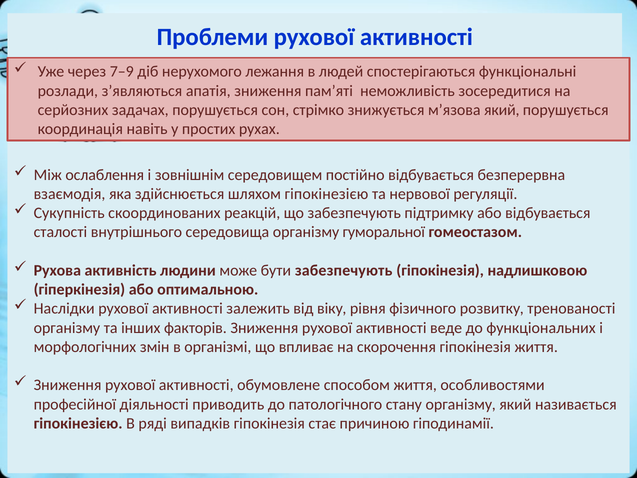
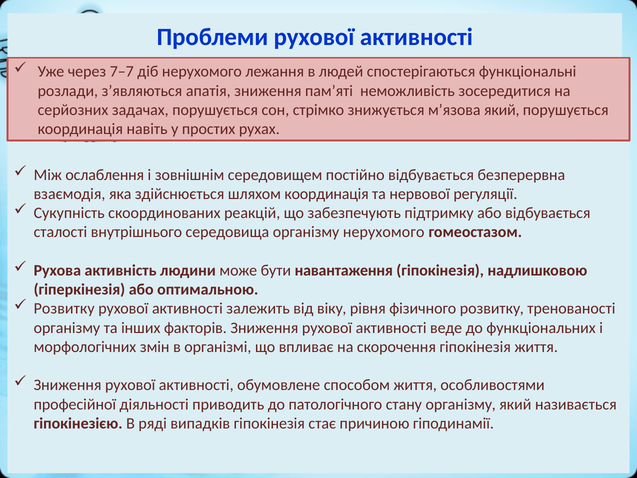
7–9: 7–9 -> 7–7
шляхом гіпокінезією: гіпокінезією -> координація
організму гуморальної: гуморальної -> нерухомого
бути забезпечують: забезпечують -> навантаження
Наслідки at (64, 309): Наслідки -> Розвитку
